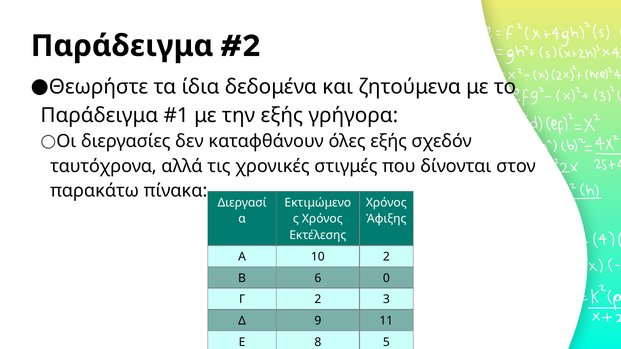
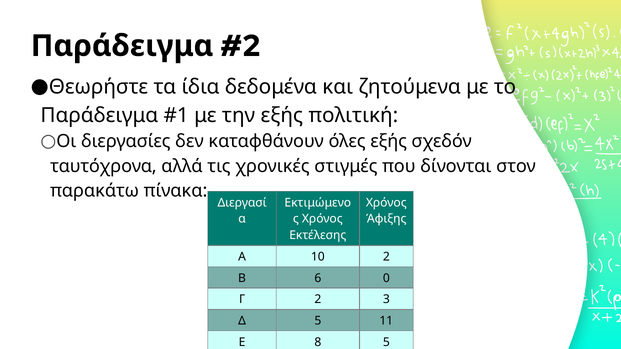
γρήγορα: γρήγορα -> πολιτική
Δ 9: 9 -> 5
